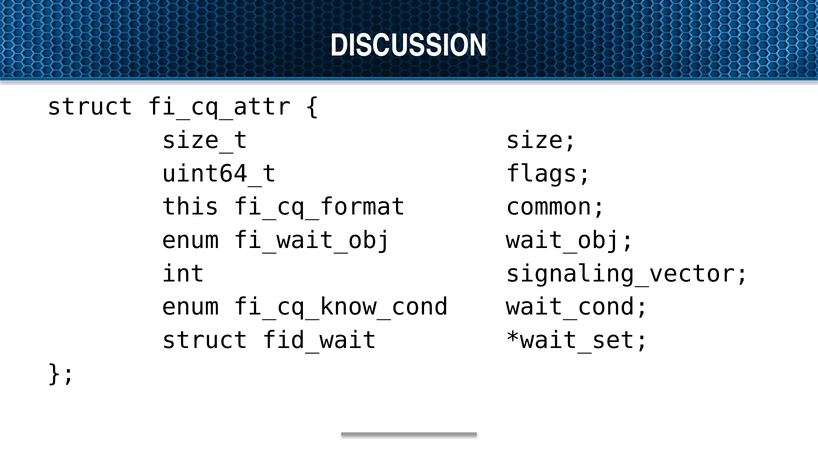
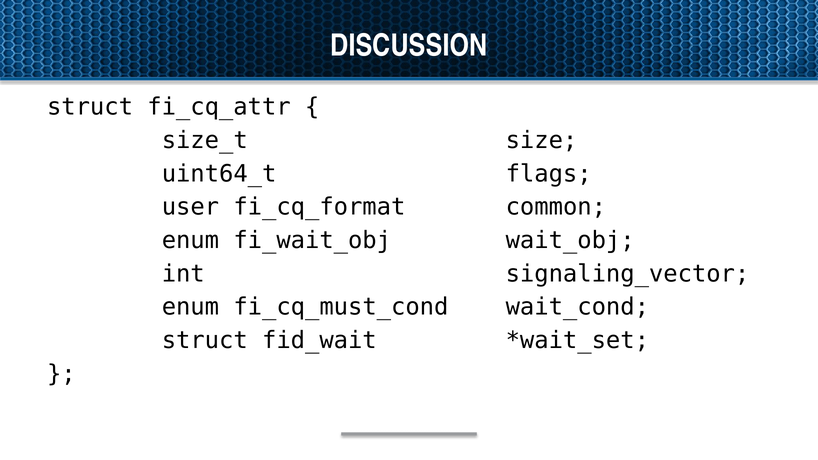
this: this -> user
fi_cq_know_cond: fi_cq_know_cond -> fi_cq_must_cond
